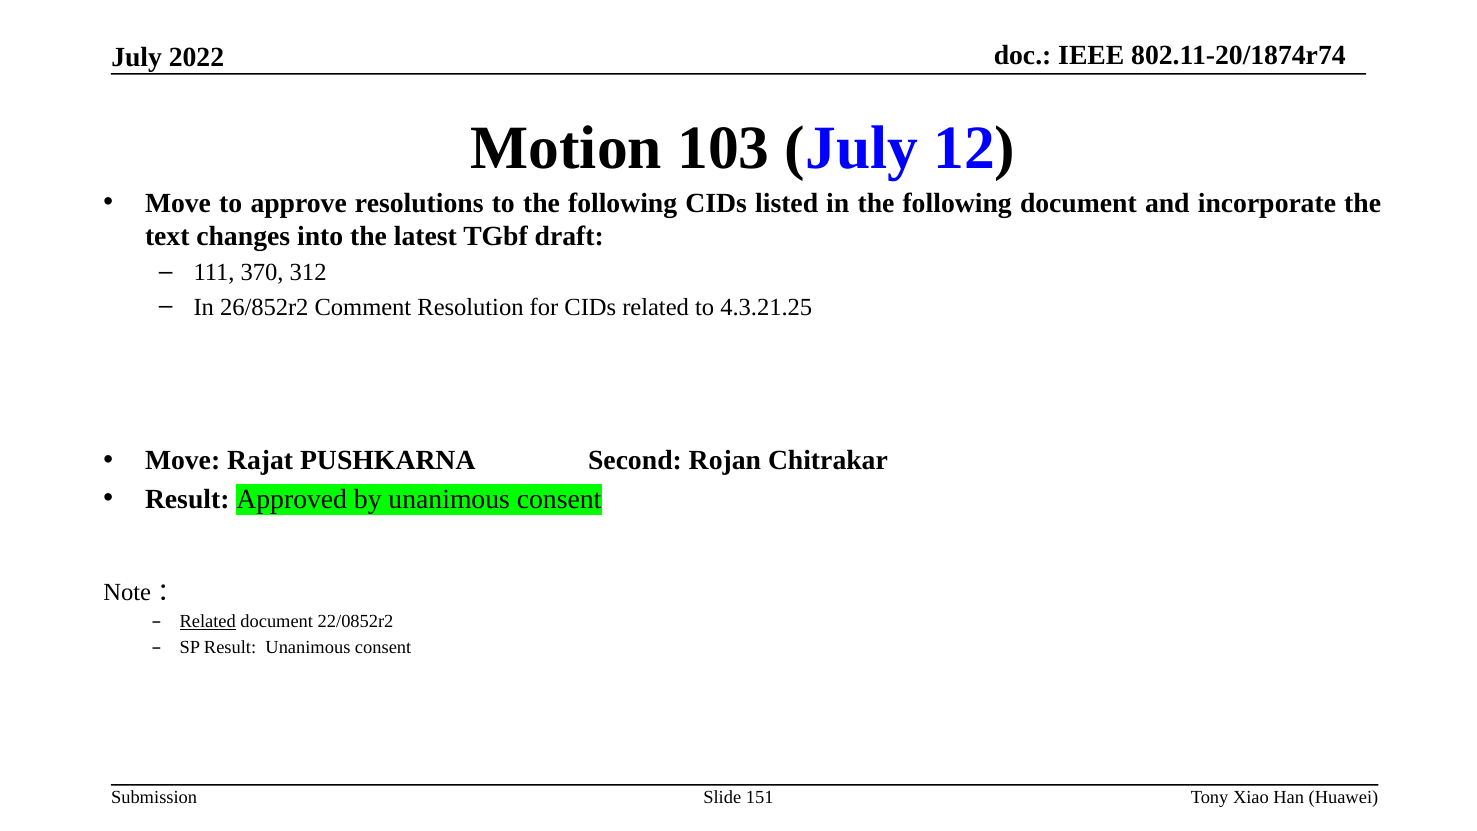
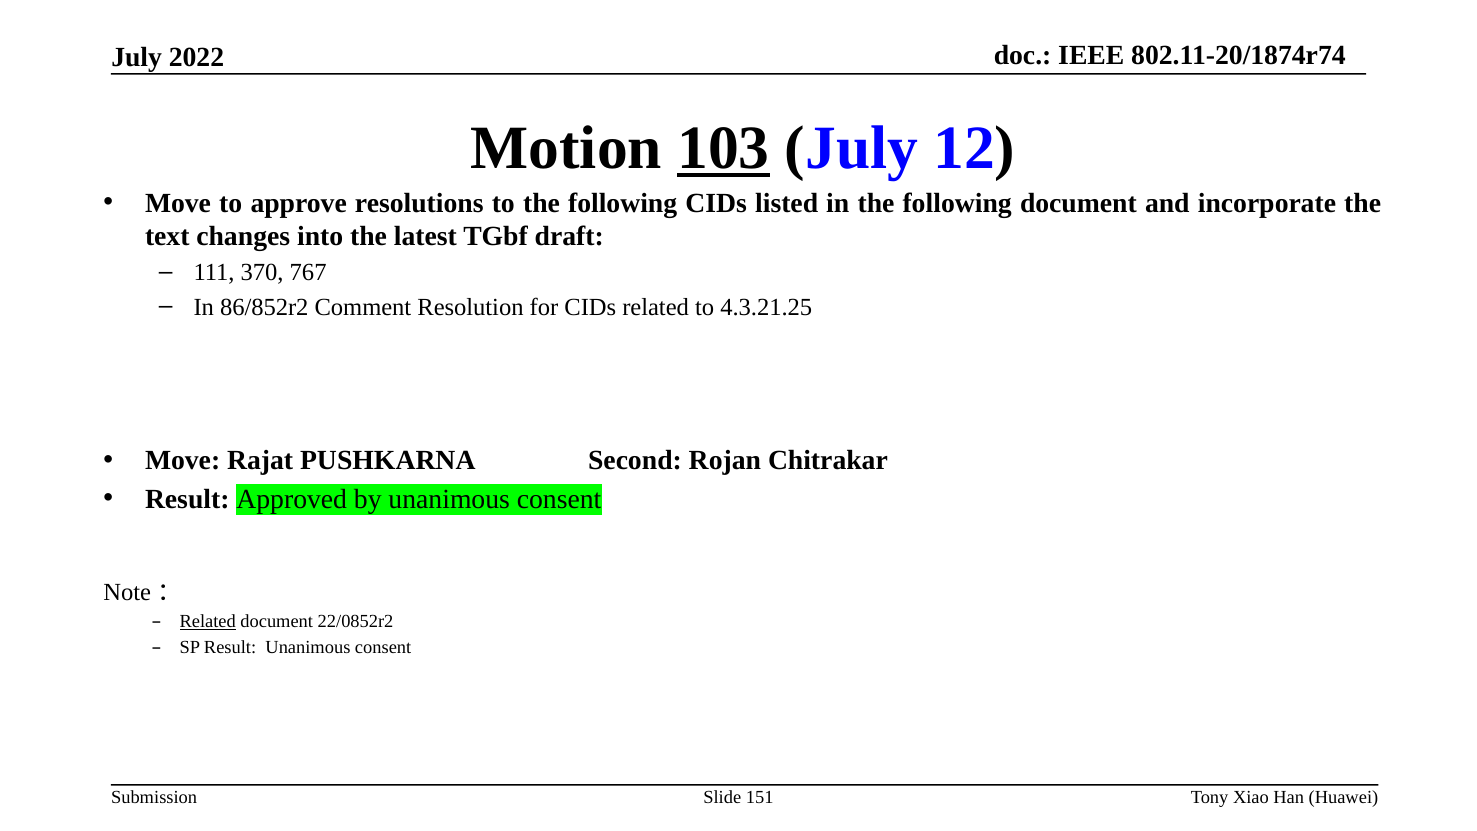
103 underline: none -> present
312: 312 -> 767
26/852r2: 26/852r2 -> 86/852r2
